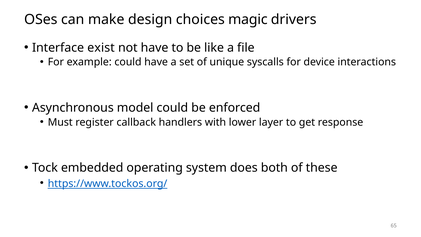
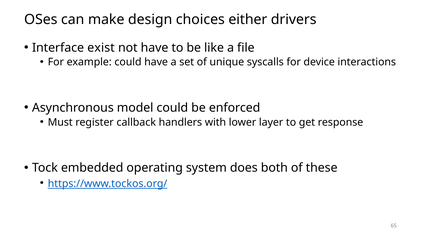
magic: magic -> either
